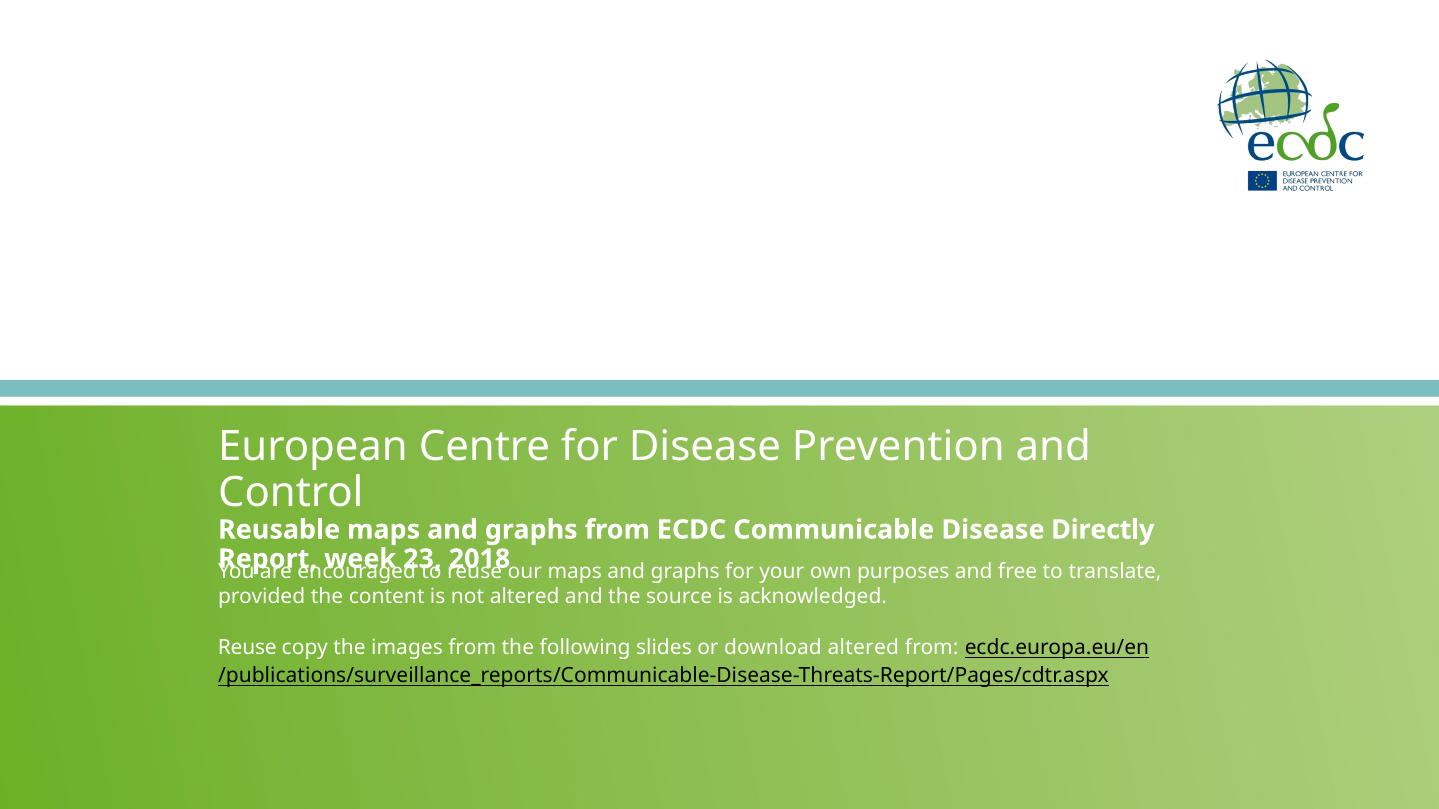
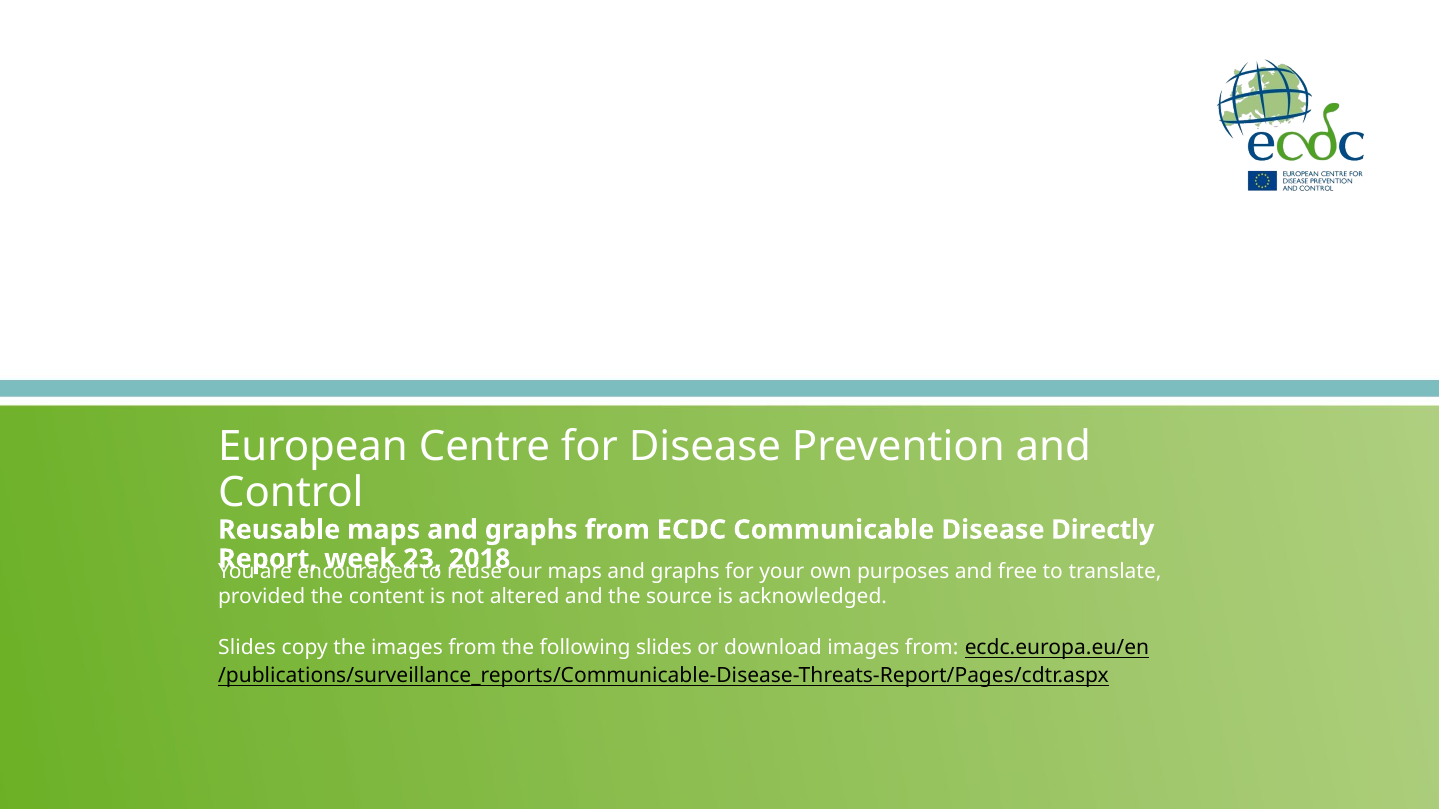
Reuse at (247, 648): Reuse -> Slides
download altered: altered -> images
